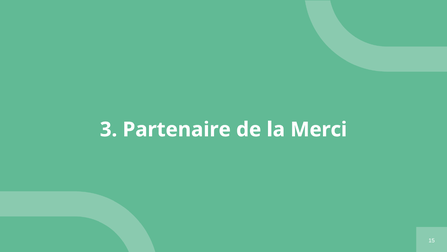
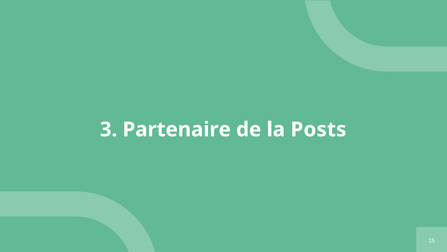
Merci: Merci -> Posts
